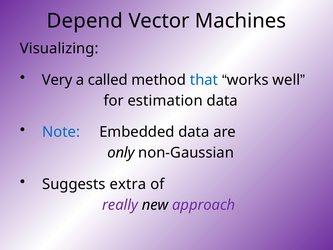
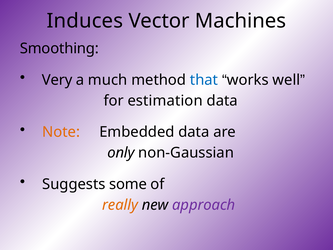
Depend: Depend -> Induces
Visualizing: Visualizing -> Smoothing
called: called -> much
Note colour: blue -> orange
extra: extra -> some
really colour: purple -> orange
